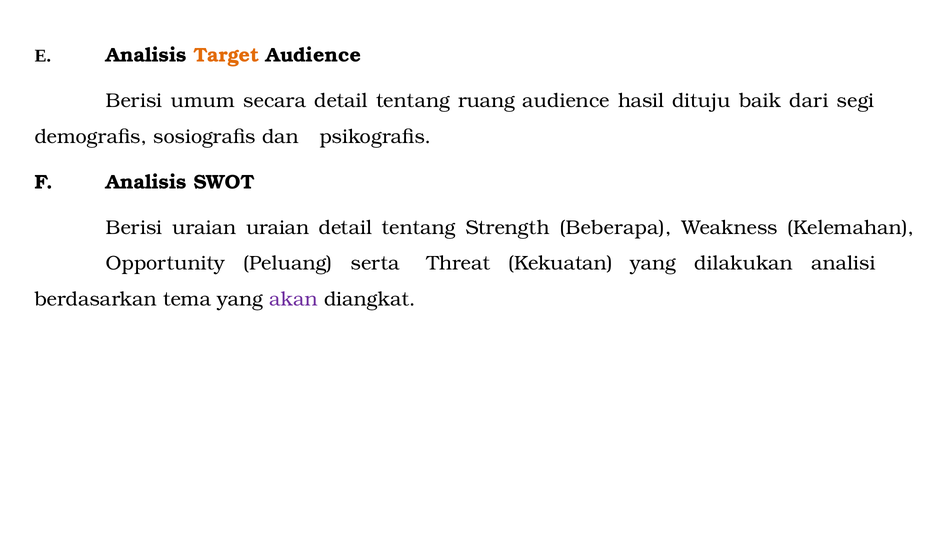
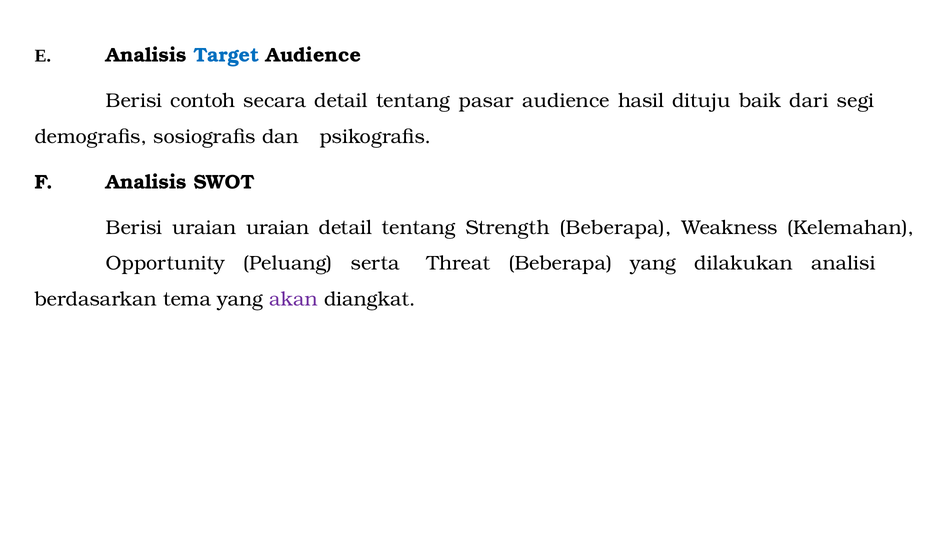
Target colour: orange -> blue
umum: umum -> contoh
ruang: ruang -> pasar
Threat Kekuatan: Kekuatan -> Beberapa
